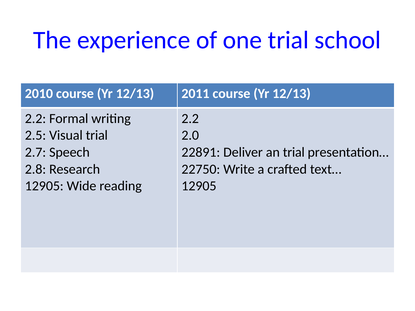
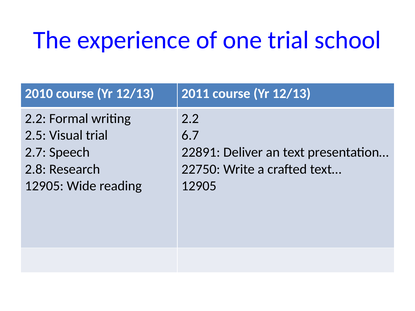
2.0: 2.0 -> 6.7
an trial: trial -> text
